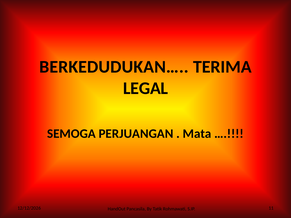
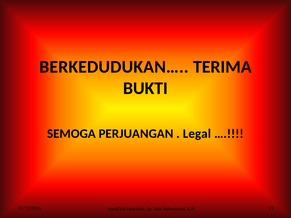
LEGAL: LEGAL -> BUKTI
Mata: Mata -> Legal
